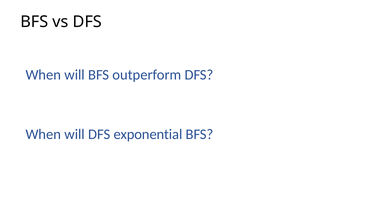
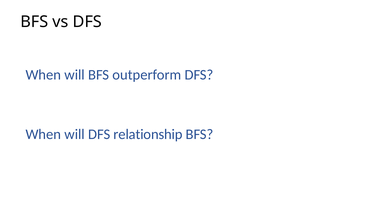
exponential: exponential -> relationship
